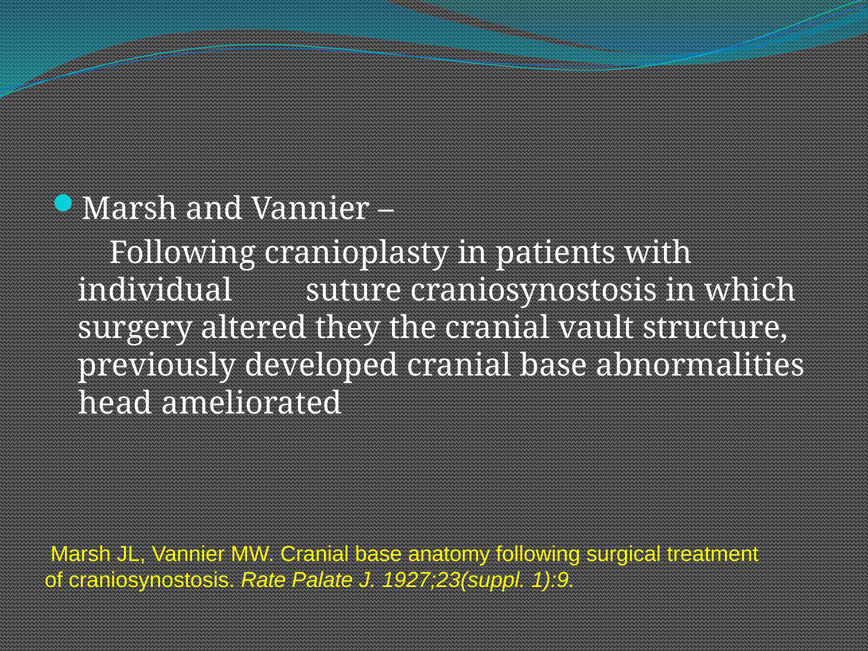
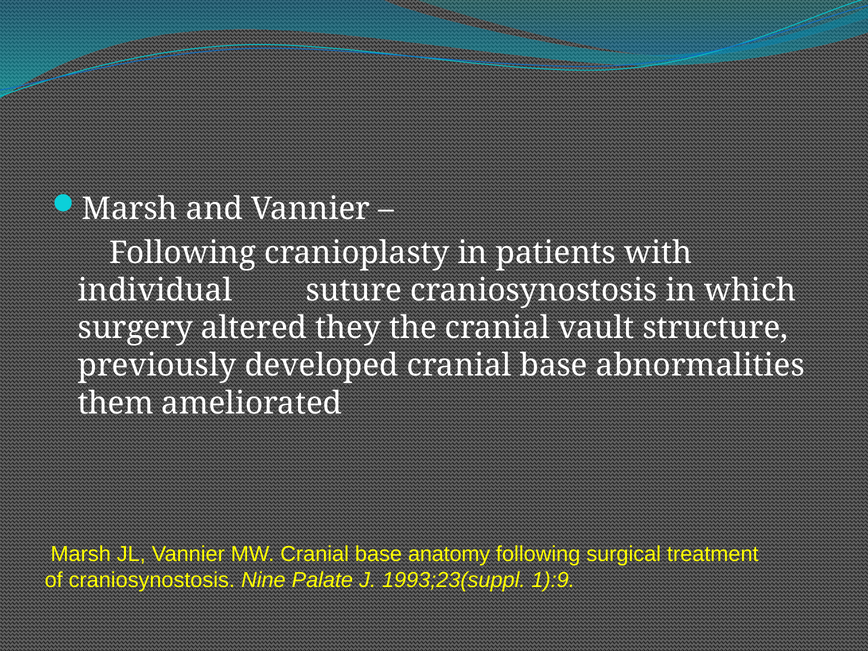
head: head -> them
Rate: Rate -> Nine
1927;23(suppl: 1927;23(suppl -> 1993;23(suppl
